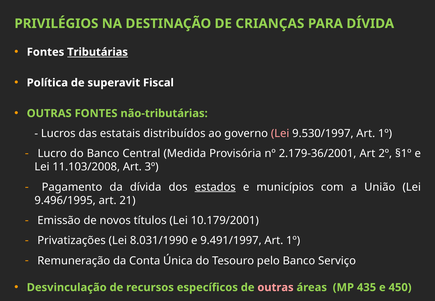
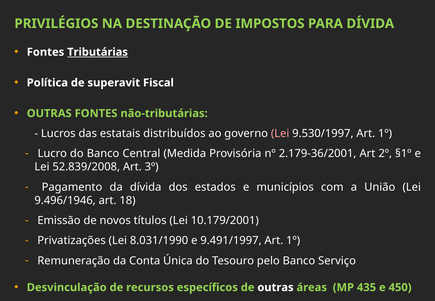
CRIANÇAS: CRIANÇAS -> IMPOSTOS
11.103/2008: 11.103/2008 -> 52.839/2008
estados underline: present -> none
9.496/1995: 9.496/1995 -> 9.496/1946
21: 21 -> 18
outras at (275, 288) colour: pink -> white
